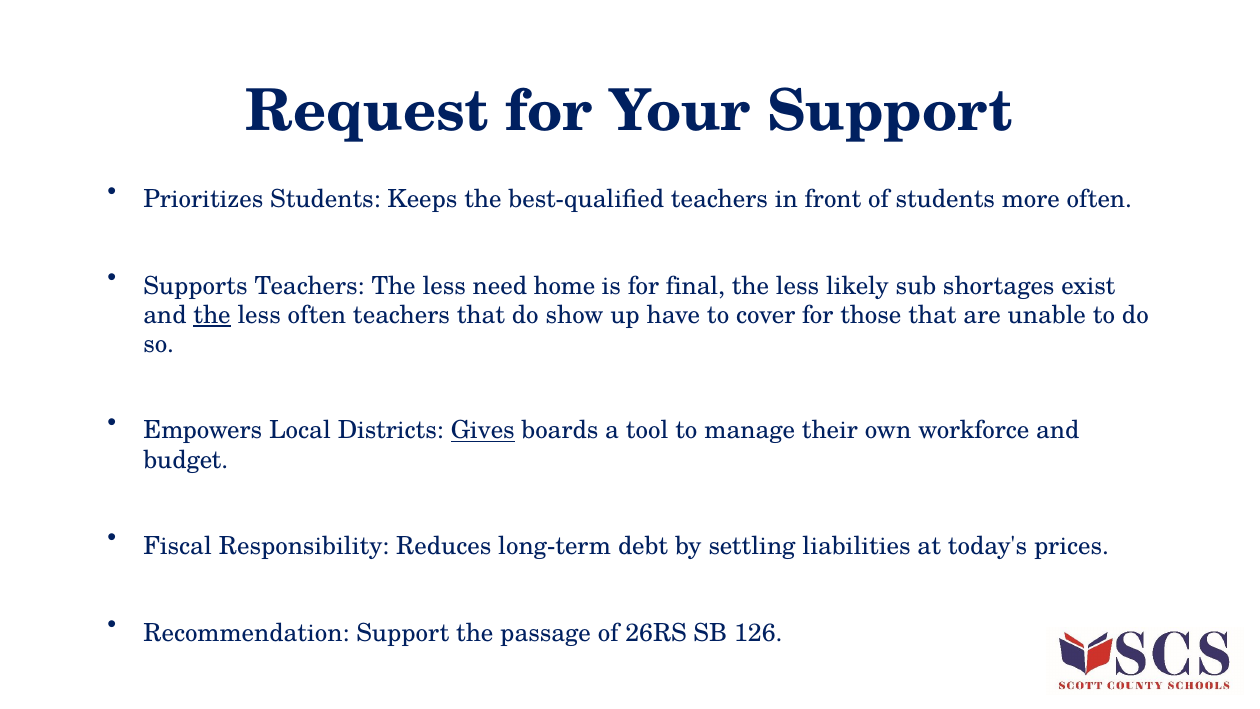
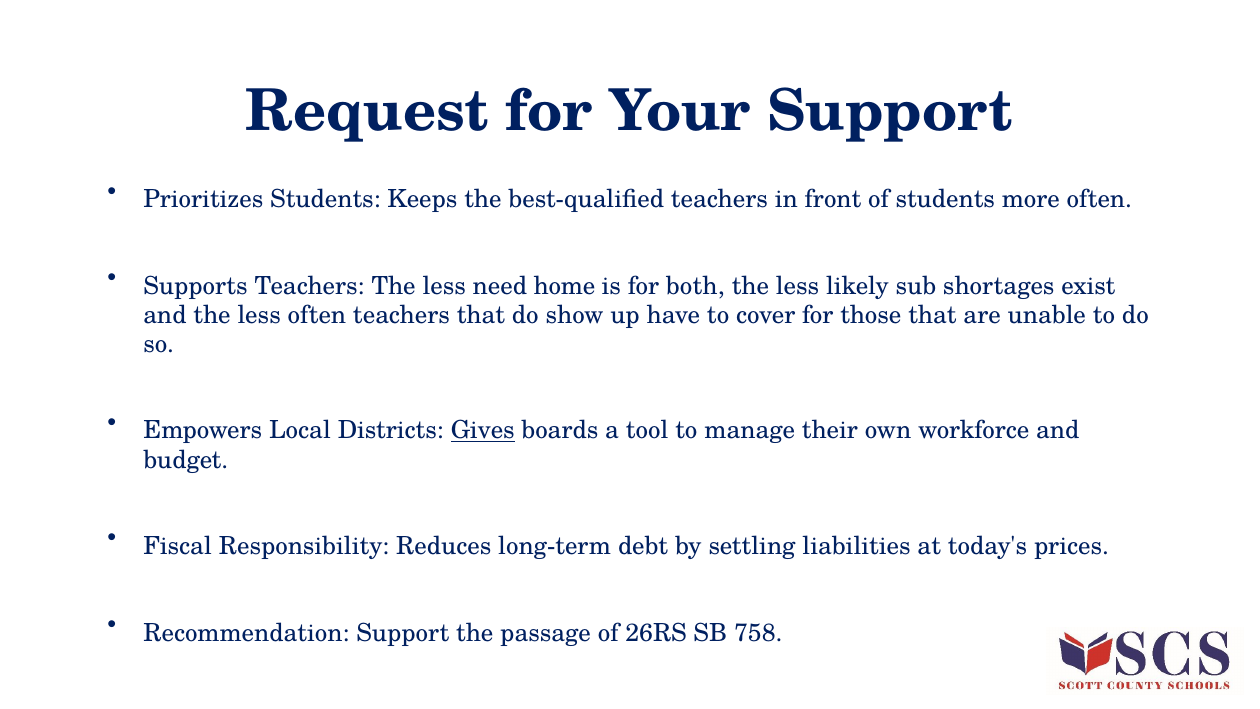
final: final -> both
the at (212, 315) underline: present -> none
126: 126 -> 758
